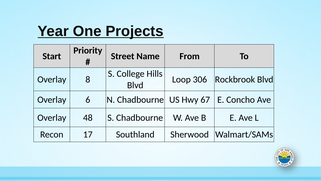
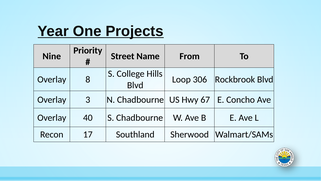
Start: Start -> Nine
6: 6 -> 3
48: 48 -> 40
